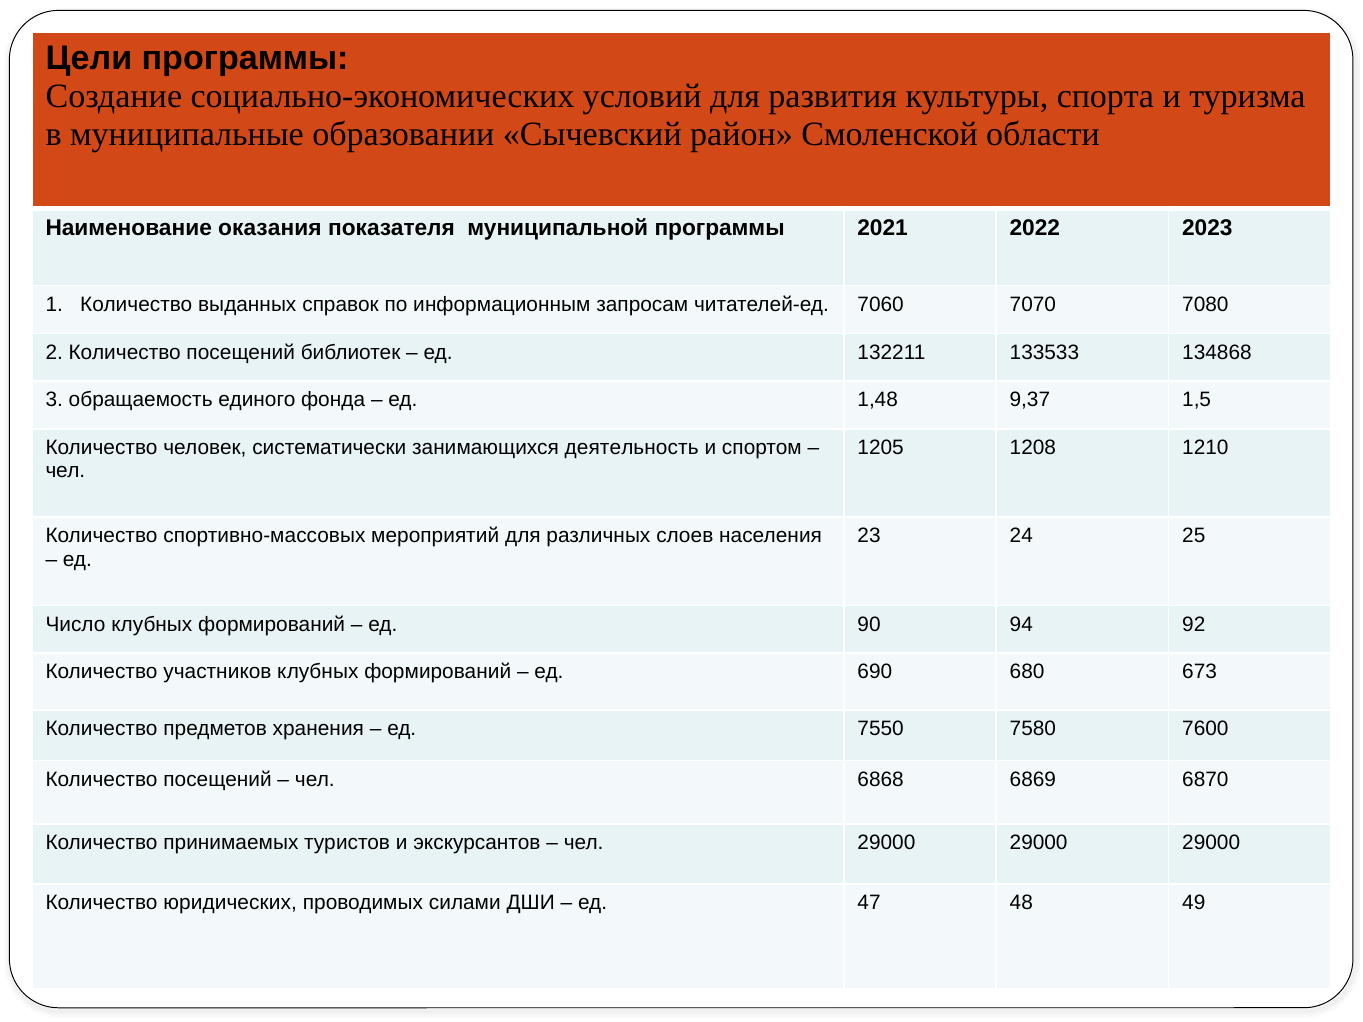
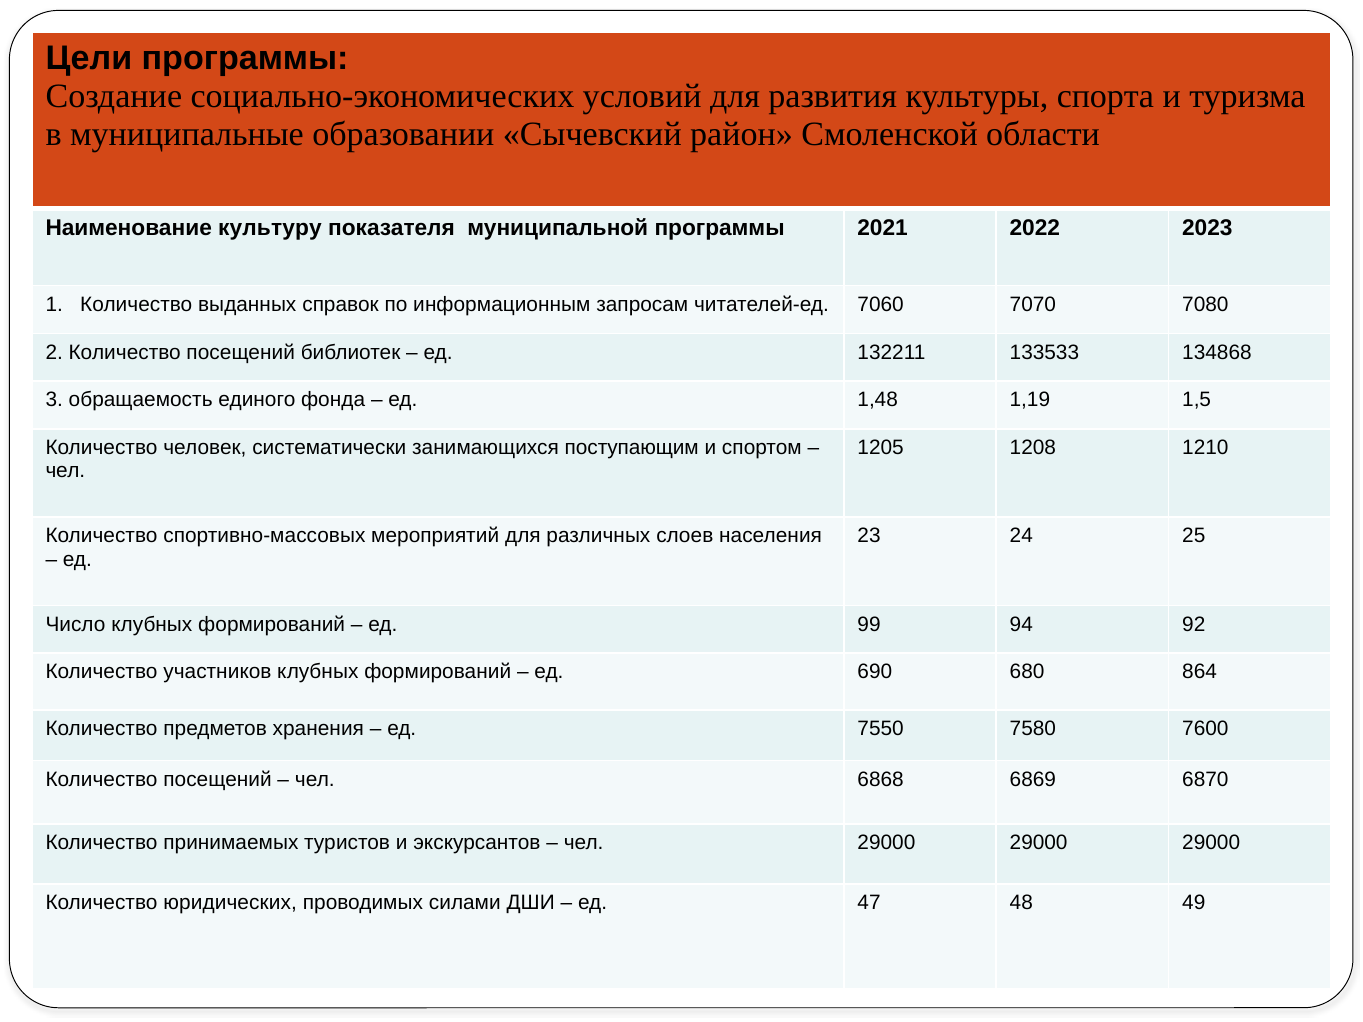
оказания: оказания -> культуру
9,37: 9,37 -> 1,19
деятельность: деятельность -> поступающим
90: 90 -> 99
673: 673 -> 864
